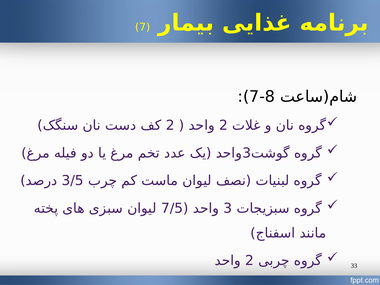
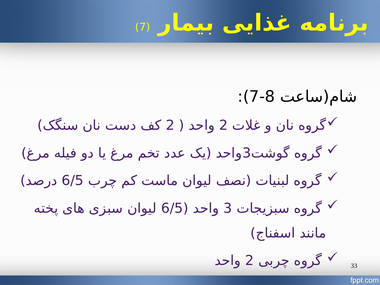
3/5 at (73, 181): 3/5 -> 6/5
7/5 at (172, 208): 7/5 -> 6/5
